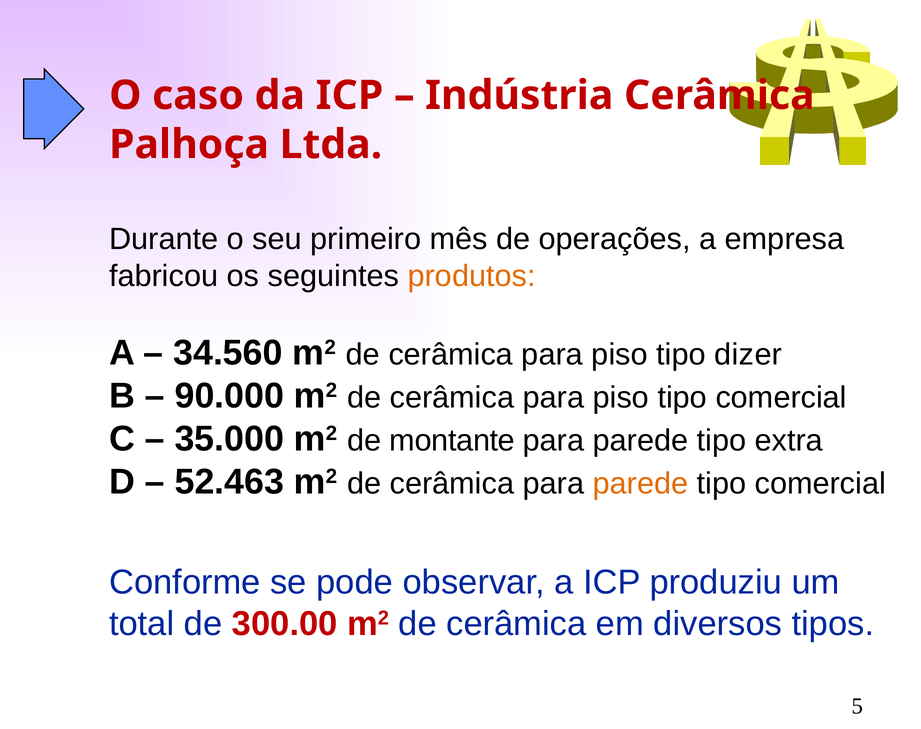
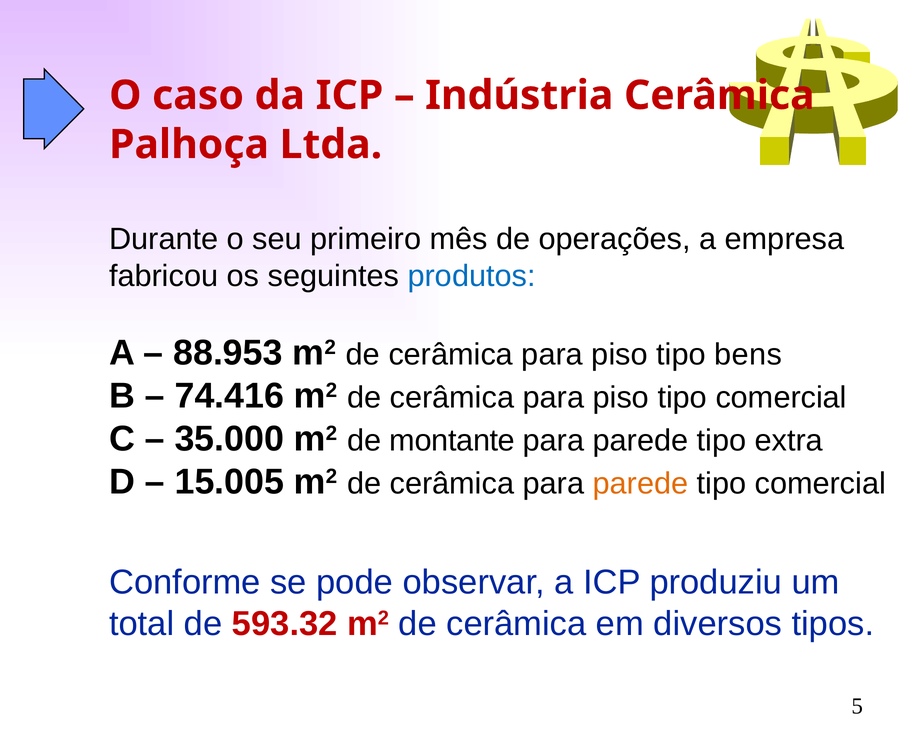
produtos colour: orange -> blue
34.560: 34.560 -> 88.953
dizer: dizer -> bens
90.000: 90.000 -> 74.416
52.463: 52.463 -> 15.005
300.00: 300.00 -> 593.32
